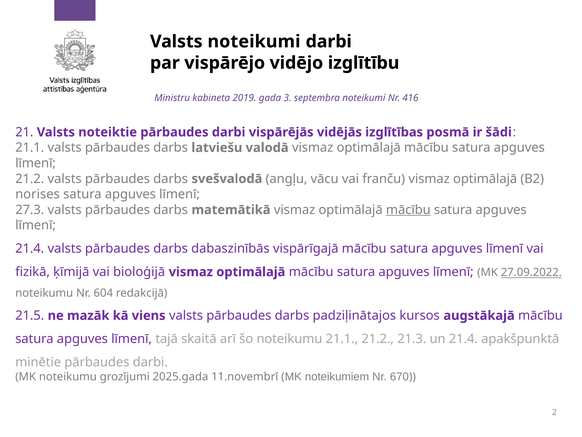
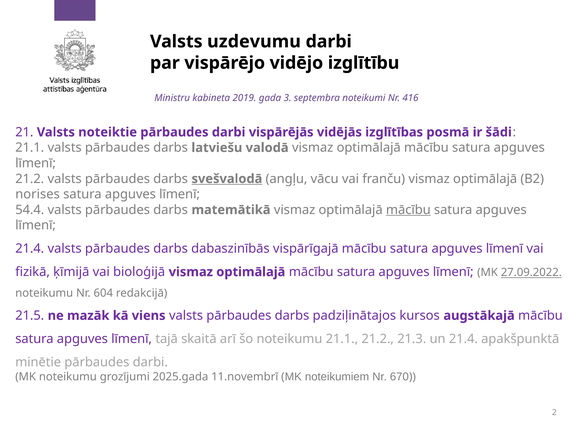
Valsts noteikumi: noteikumi -> uzdevumu
svešvalodā underline: none -> present
27.3: 27.3 -> 54.4
